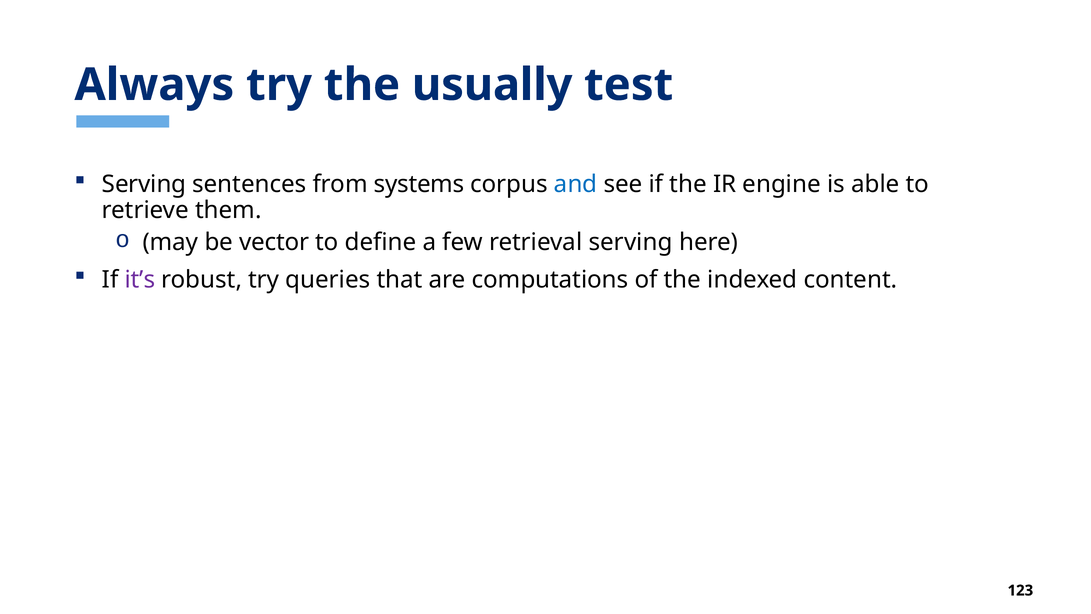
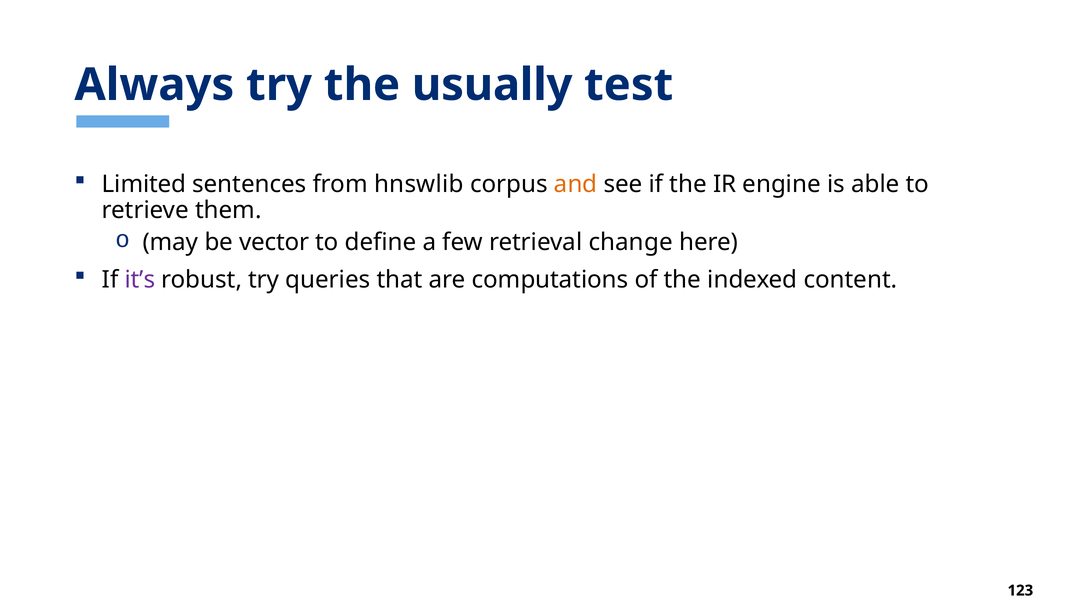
Serving at (144, 184): Serving -> Limited
systems: systems -> hnswlib
and colour: blue -> orange
retrieval serving: serving -> change
